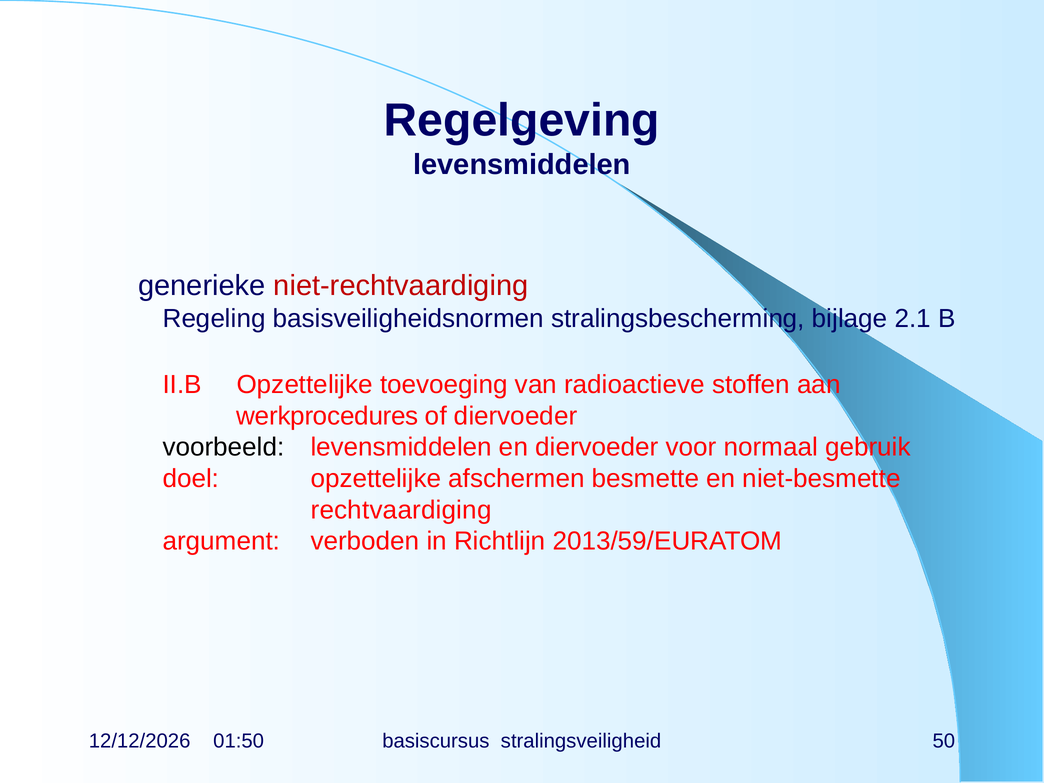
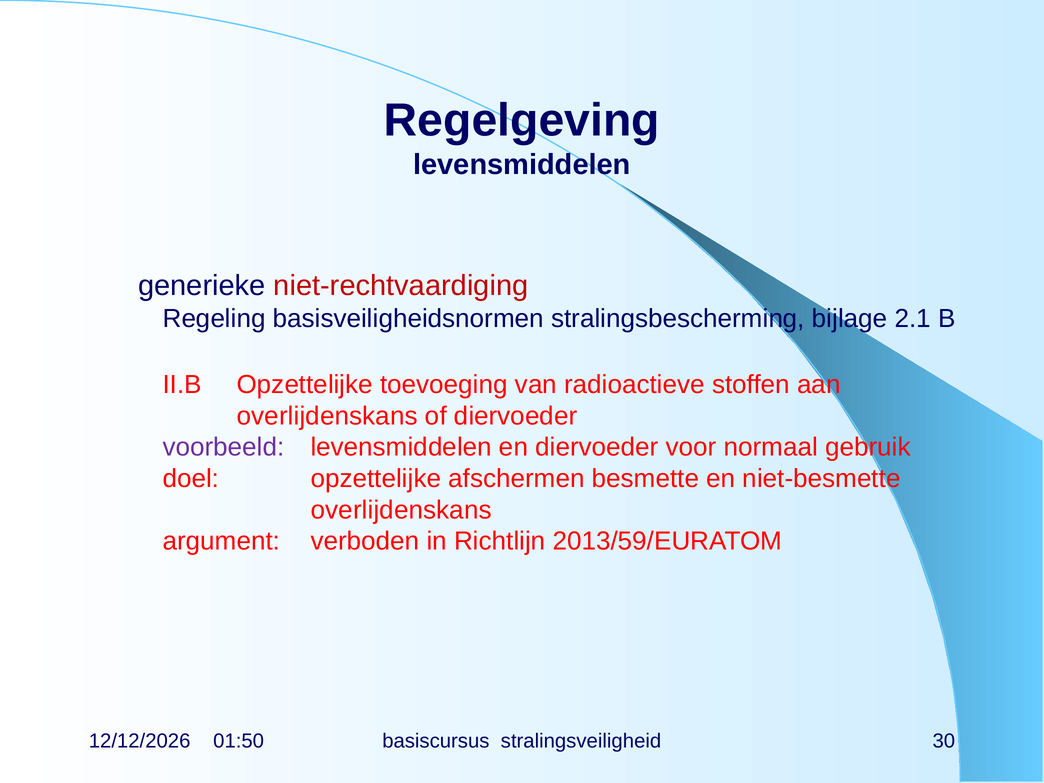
werkprocedures at (327, 416): werkprocedures -> overlijdenskans
voorbeeld colour: black -> purple
rechtvaardiging at (401, 510): rechtvaardiging -> overlijdenskans
50: 50 -> 30
